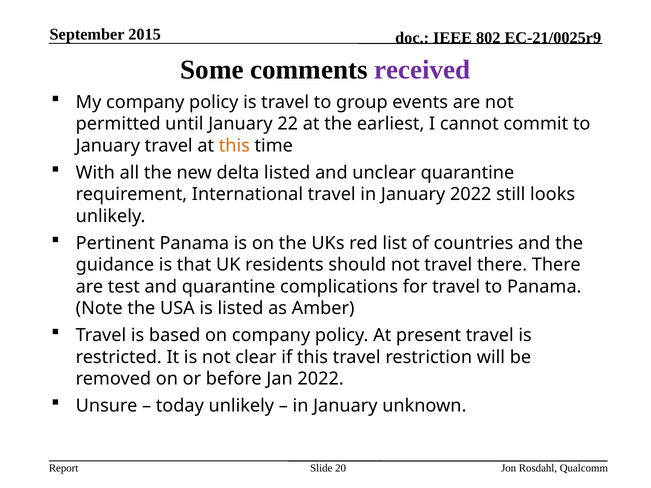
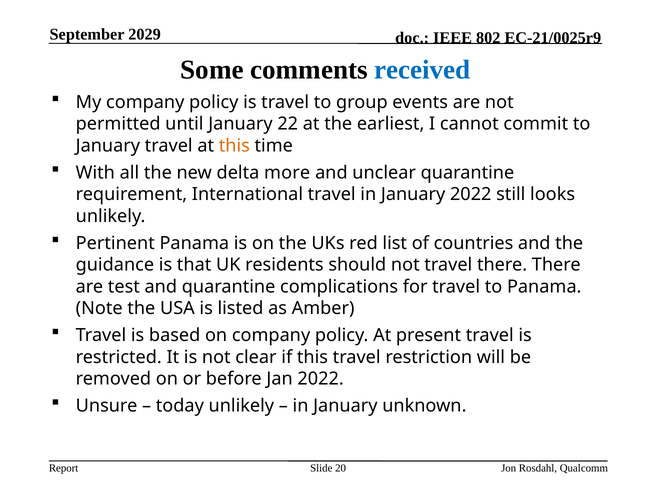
2015: 2015 -> 2029
received colour: purple -> blue
delta listed: listed -> more
